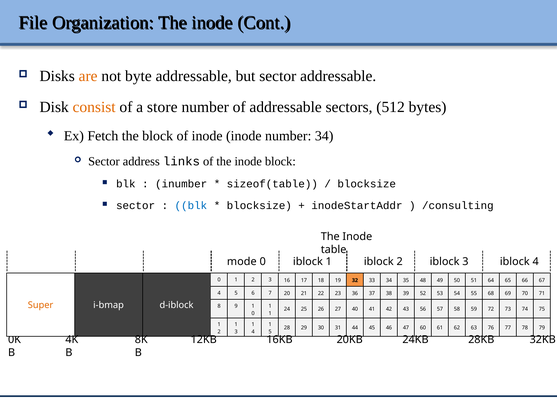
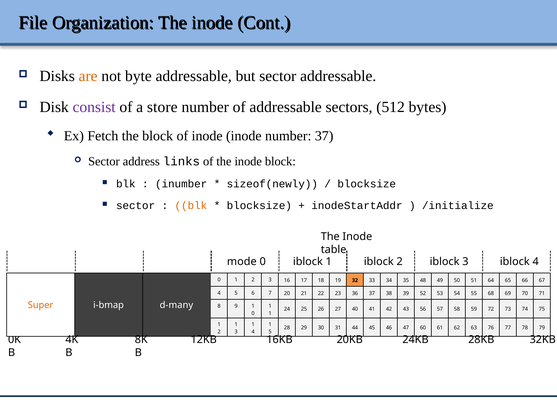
consist colour: orange -> purple
number 34: 34 -> 37
sizeof(table: sizeof(table -> sizeof(newly
blk at (191, 205) colour: blue -> orange
/consulting: /consulting -> /initialize
d-iblock: d-iblock -> d-many
